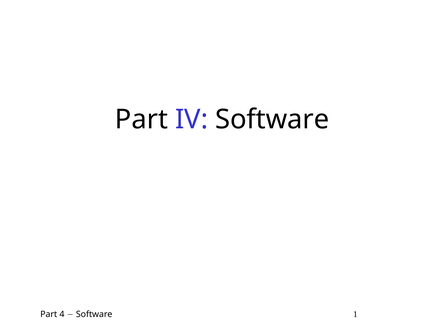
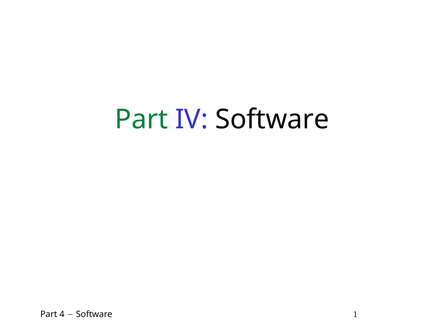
Part at (141, 119) colour: black -> green
